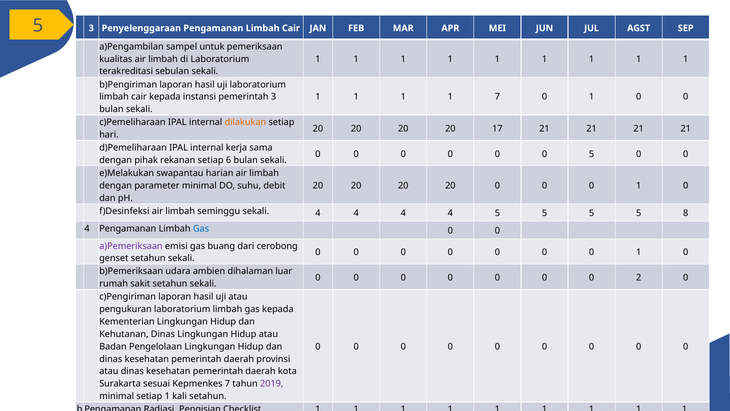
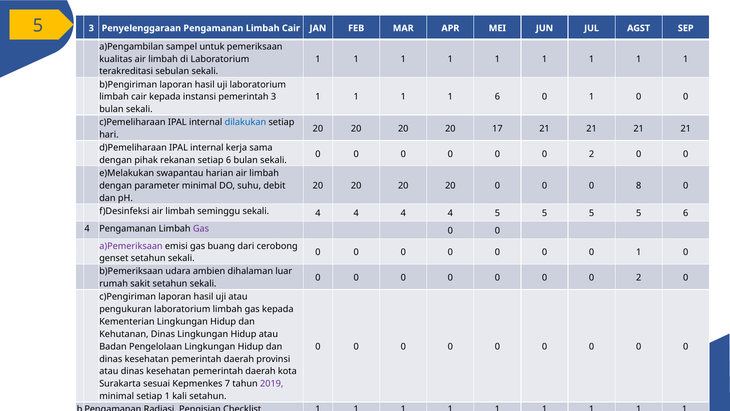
1 7: 7 -> 6
dilakukan colour: orange -> blue
5 at (592, 154): 5 -> 2
1 at (639, 185): 1 -> 8
5 8: 8 -> 6
Gas at (201, 228) colour: blue -> purple
